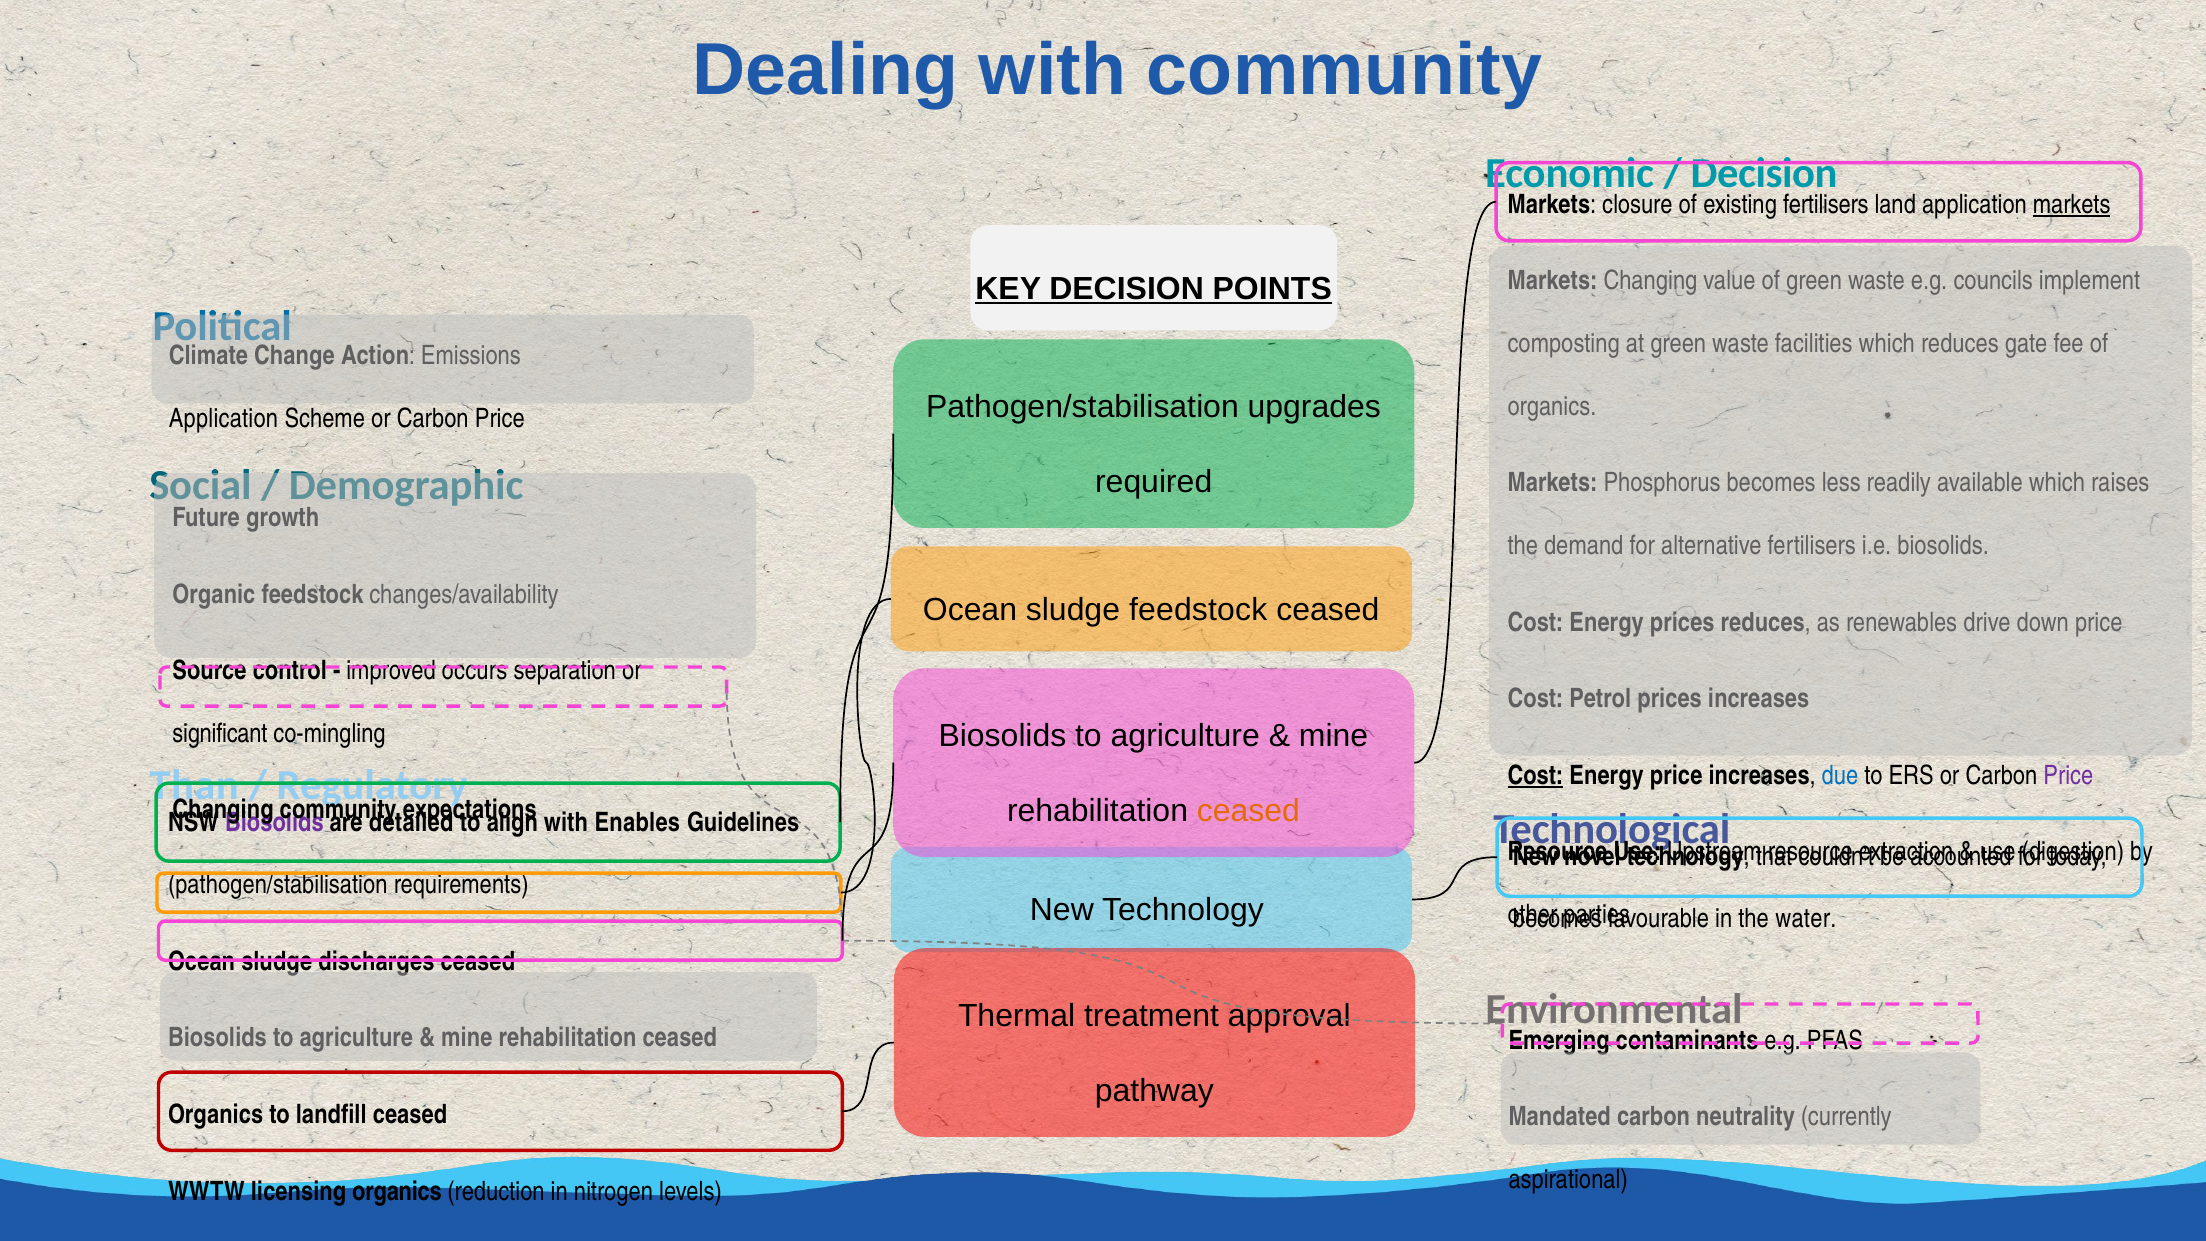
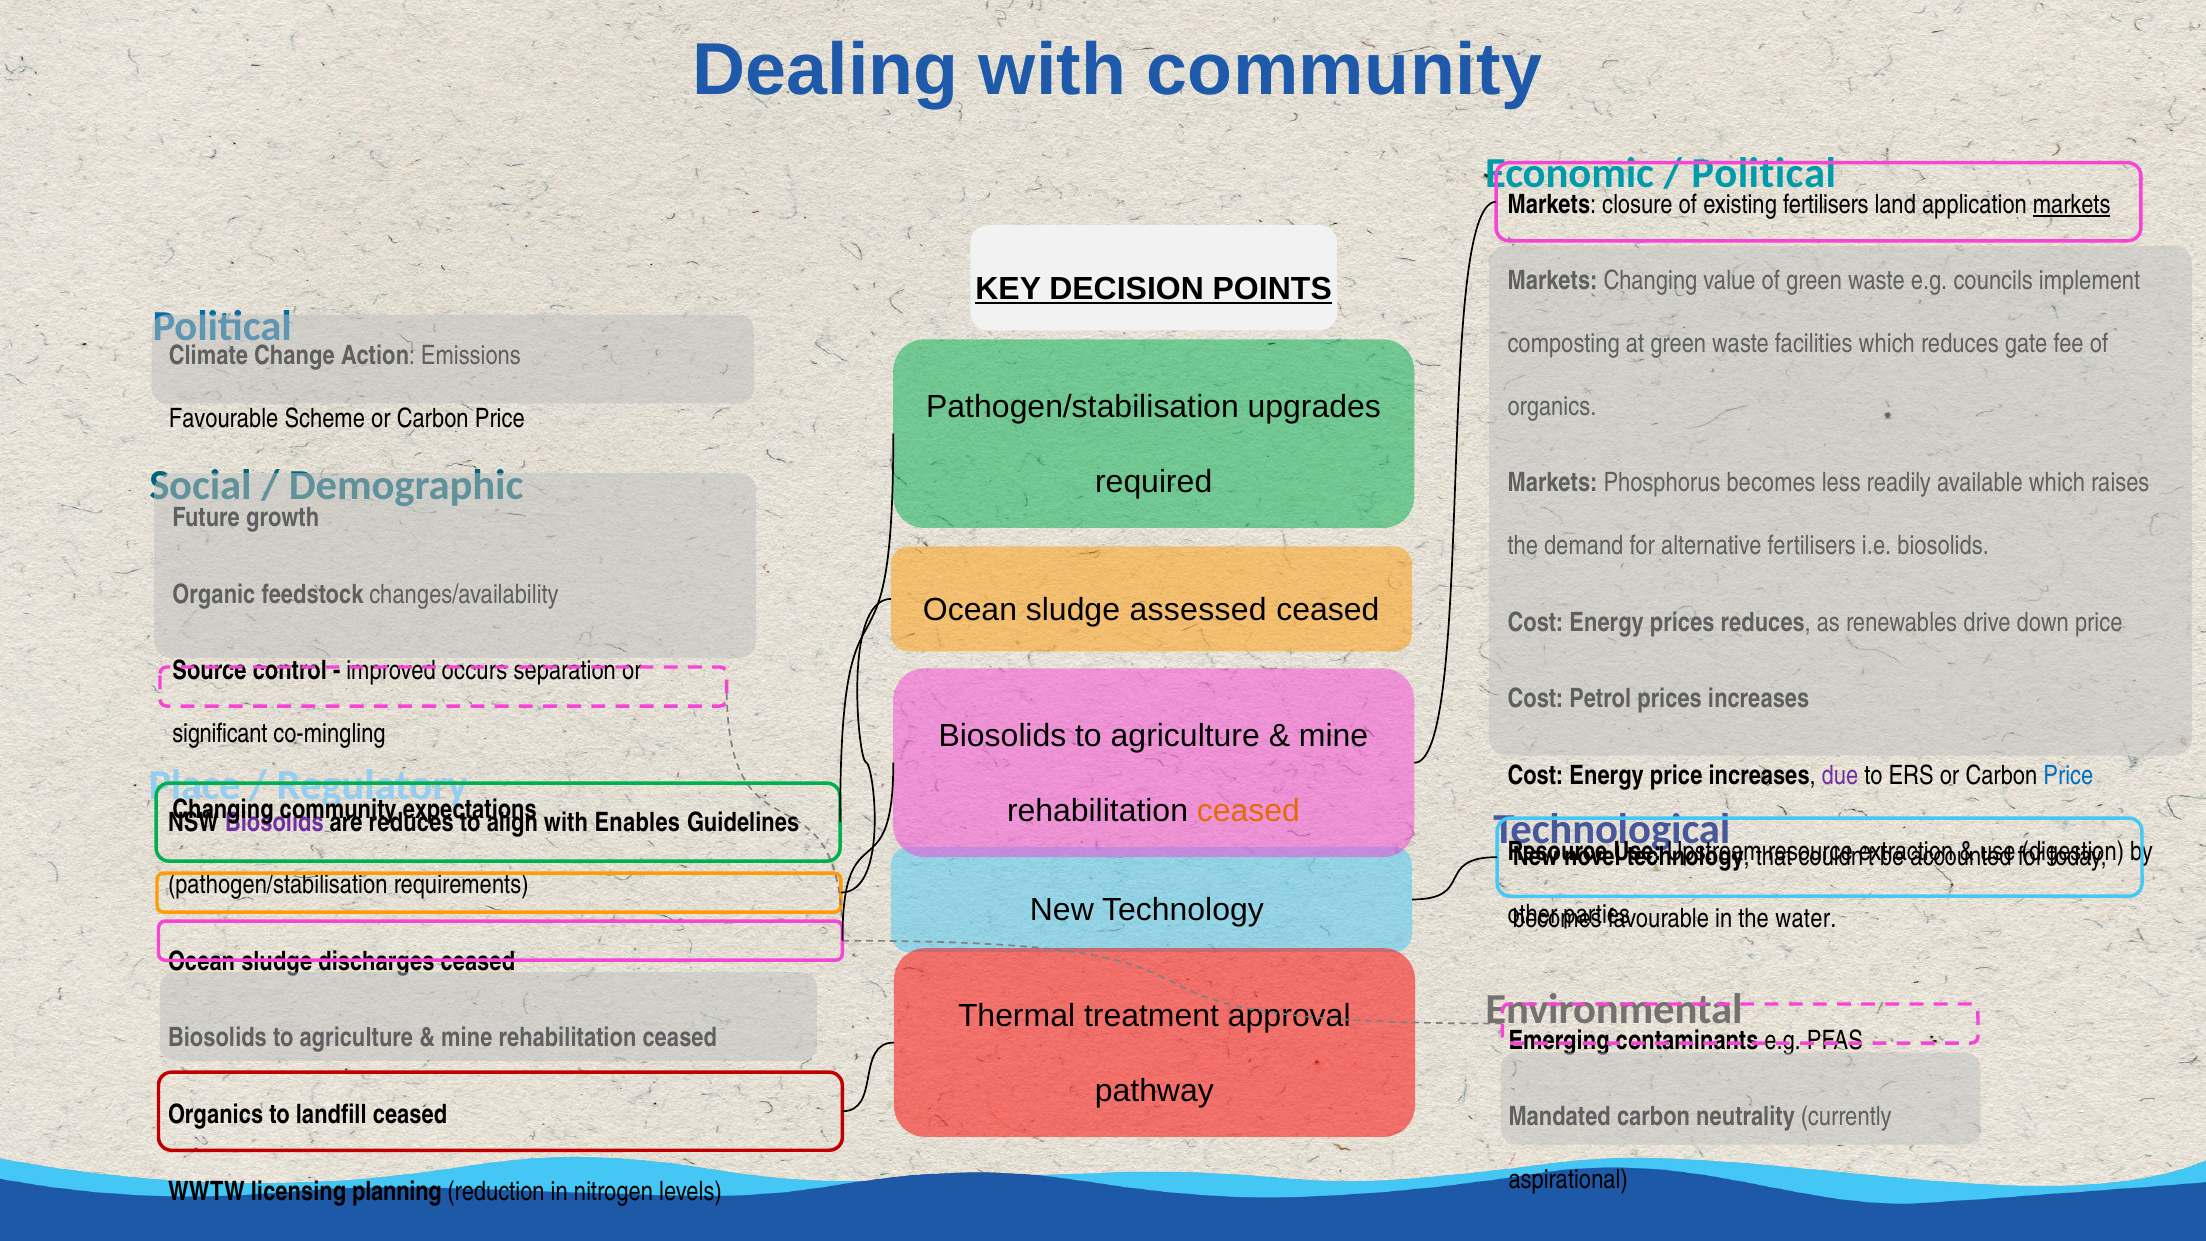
Decision at (1764, 174): Decision -> Political
Application at (223, 419): Application -> Favourable
sludge feedstock: feedstock -> assessed
Cost at (1535, 775) underline: present -> none
due colour: blue -> purple
Price at (2068, 775) colour: purple -> blue
Than: Than -> Place
detailed at (411, 822): detailed -> reduces
licensing organics: organics -> planning
